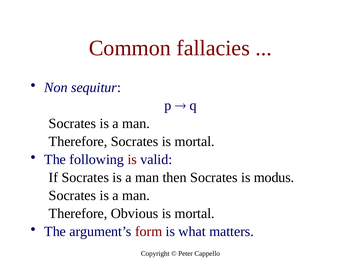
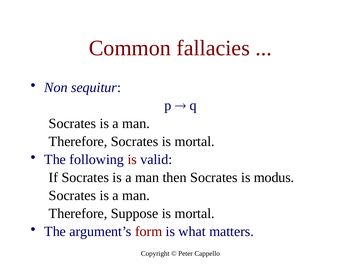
Obvious: Obvious -> Suppose
